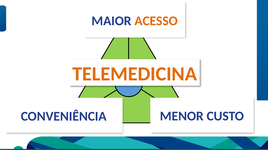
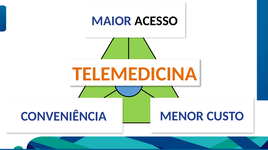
ACESSO colour: orange -> black
